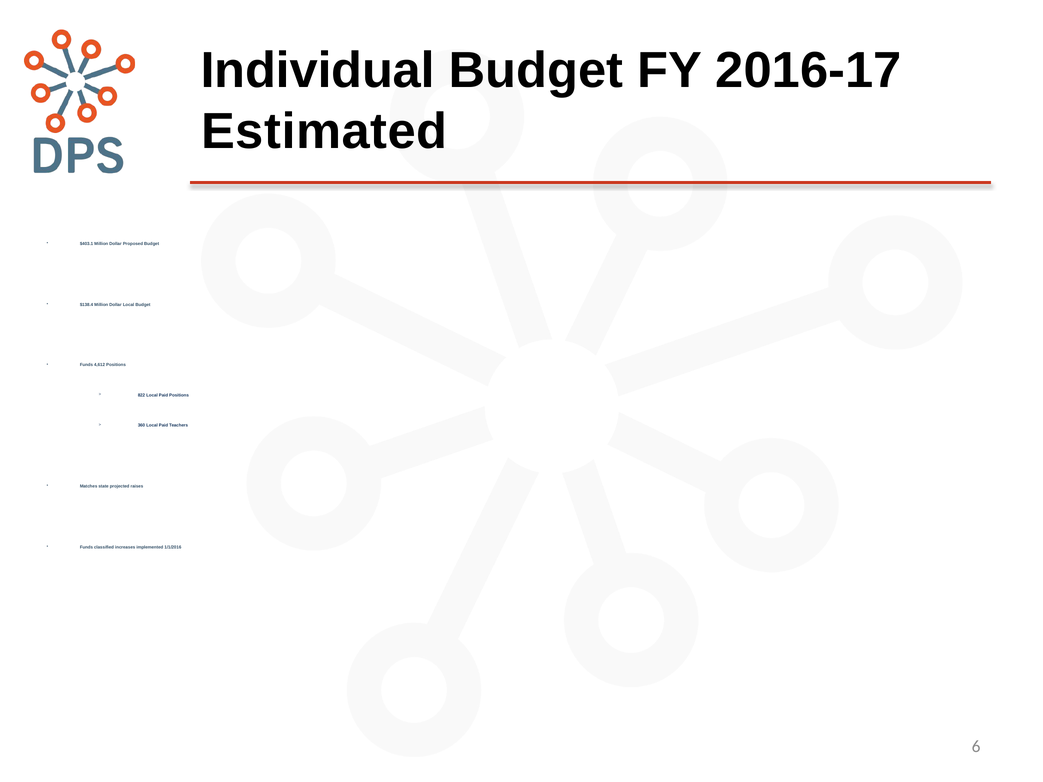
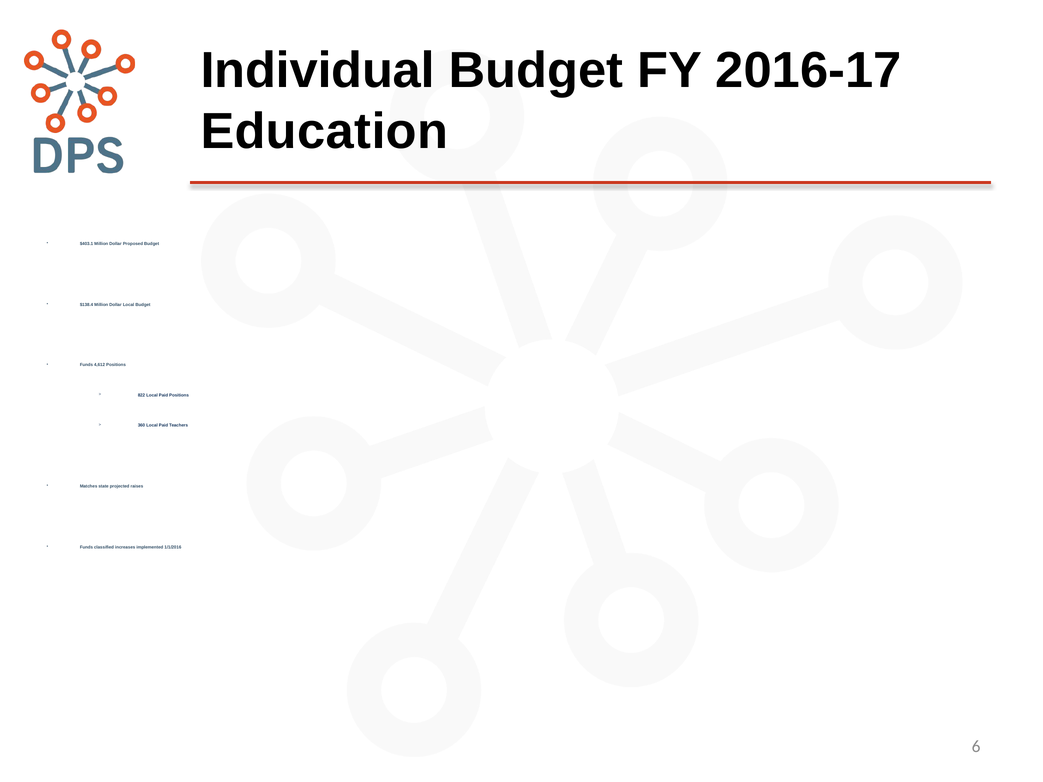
Estimated: Estimated -> Education
